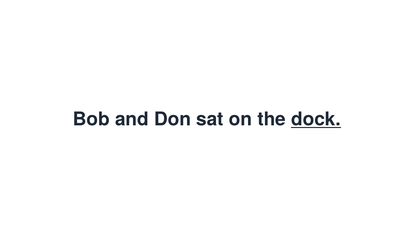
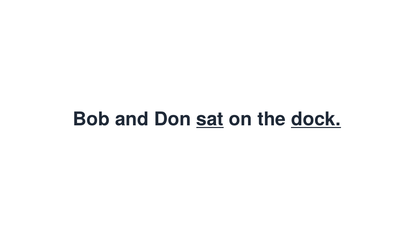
sat underline: none -> present
